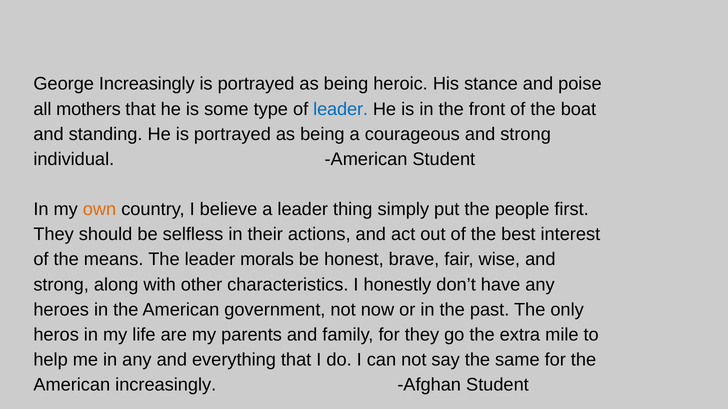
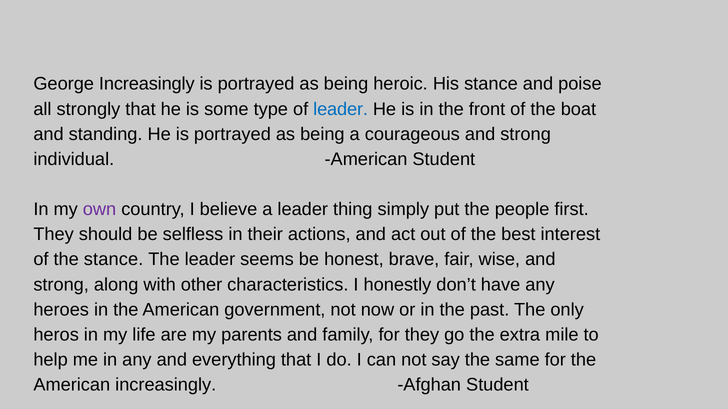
mothers: mothers -> strongly
own colour: orange -> purple
the means: means -> stance
morals: morals -> seems
